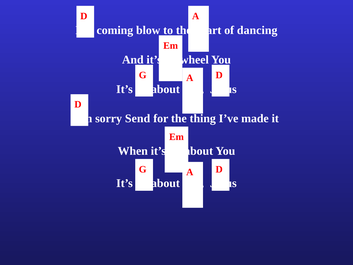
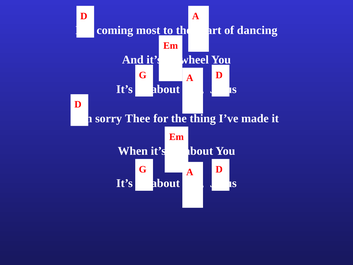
blow: blow -> most
Send: Send -> Thee
